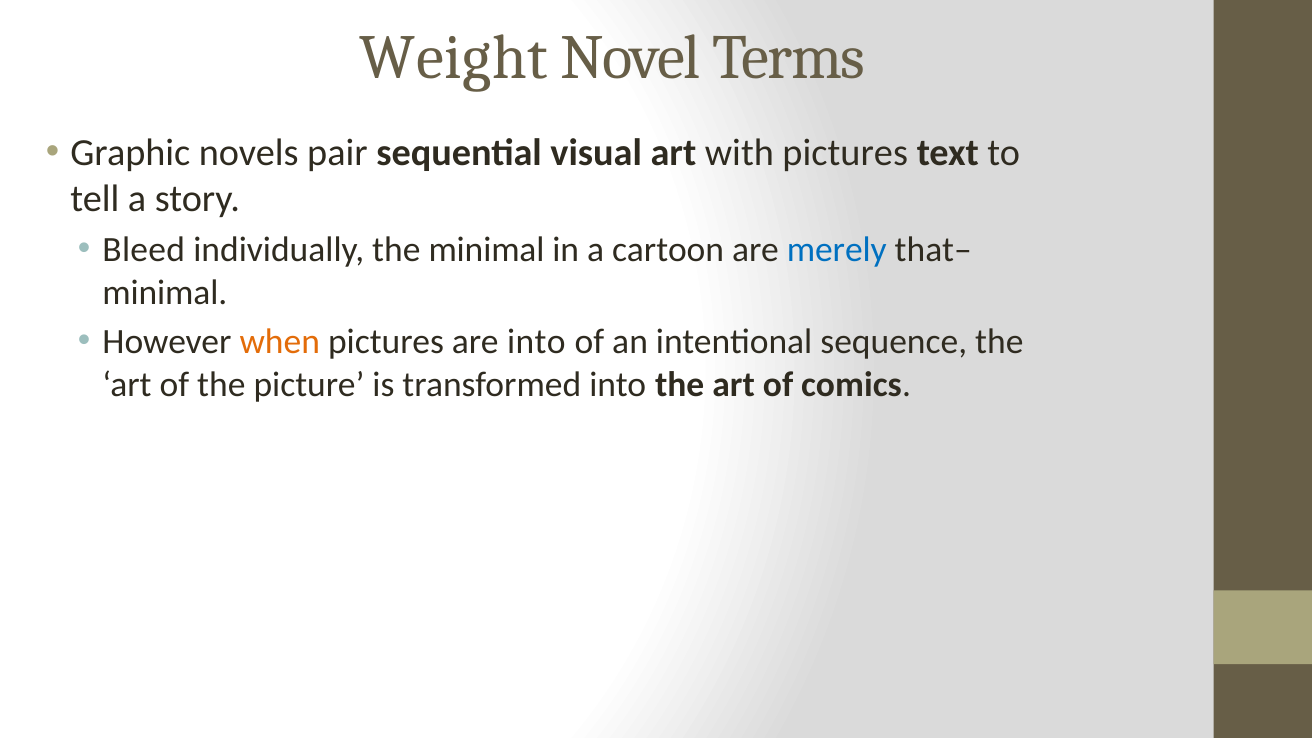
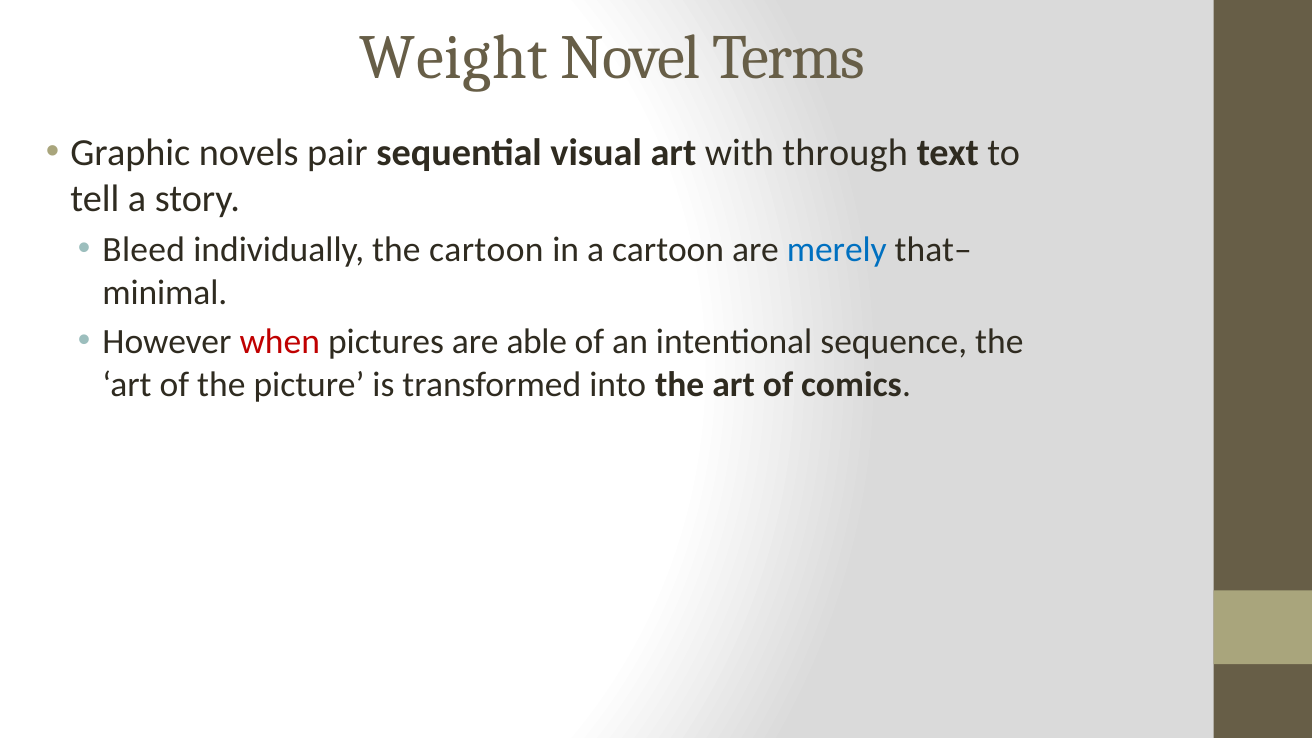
with pictures: pictures -> through
the minimal: minimal -> cartoon
when colour: orange -> red
are into: into -> able
